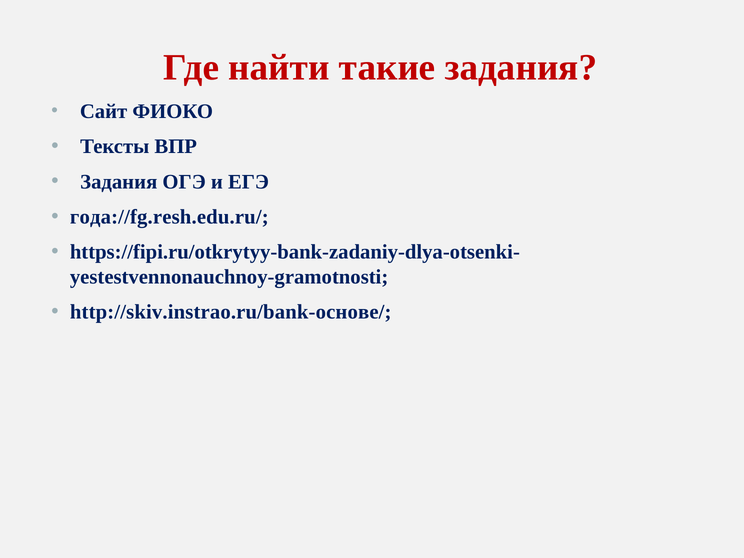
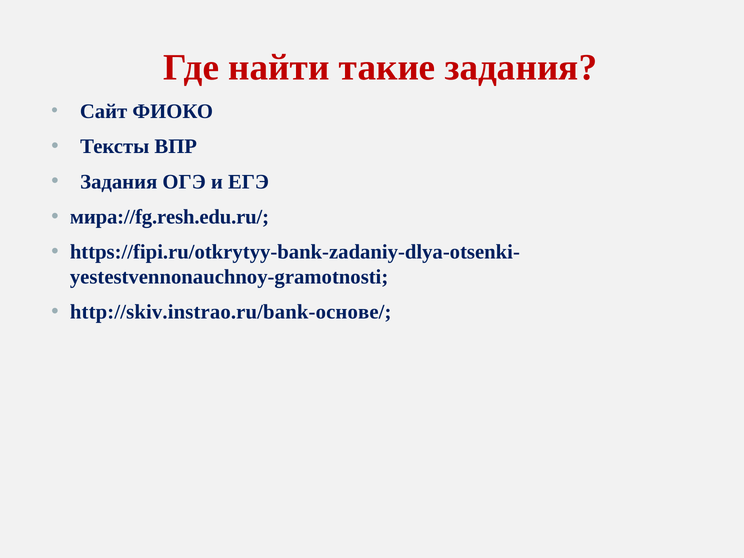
года://fg.resh.edu.ru/: года://fg.resh.edu.ru/ -> мира://fg.resh.edu.ru/
